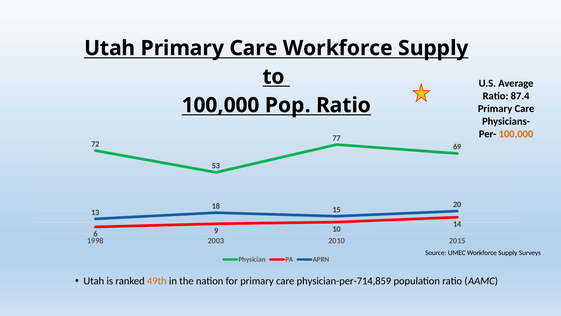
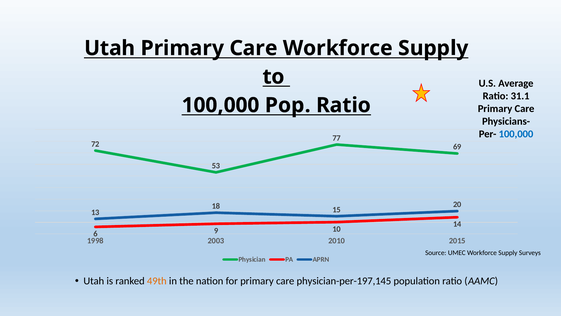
87.4: 87.4 -> 31.1
100,000 at (516, 134) colour: orange -> blue
physician-per-714,859: physician-per-714,859 -> physician-per-197,145
